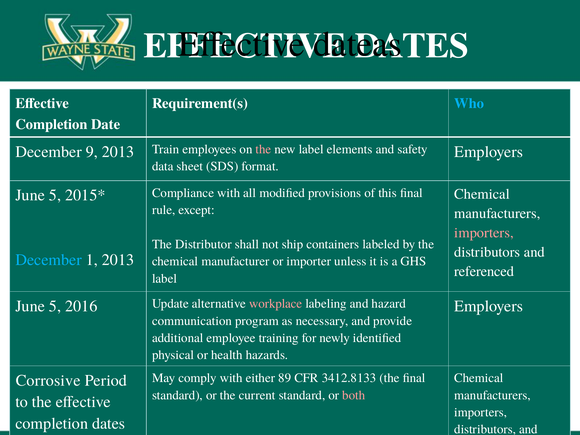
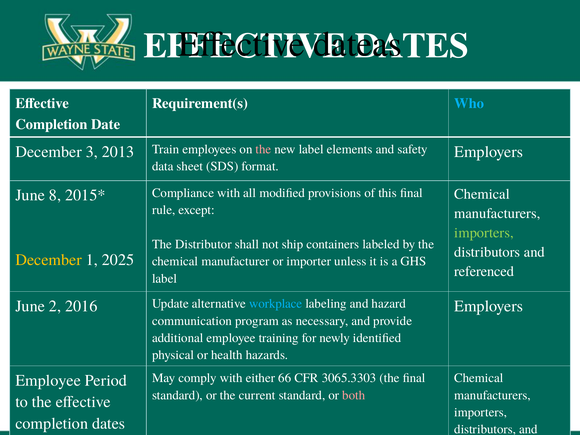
9: 9 -> 3
5 at (55, 195): 5 -> 8
importers at (484, 233) colour: pink -> light green
December at (49, 260) colour: light blue -> yellow
1 2013: 2013 -> 2025
5 at (55, 306): 5 -> 2
workplace colour: pink -> light blue
89: 89 -> 66
3412.8133: 3412.8133 -> 3065.3303
Corrosive at (48, 380): Corrosive -> Employee
